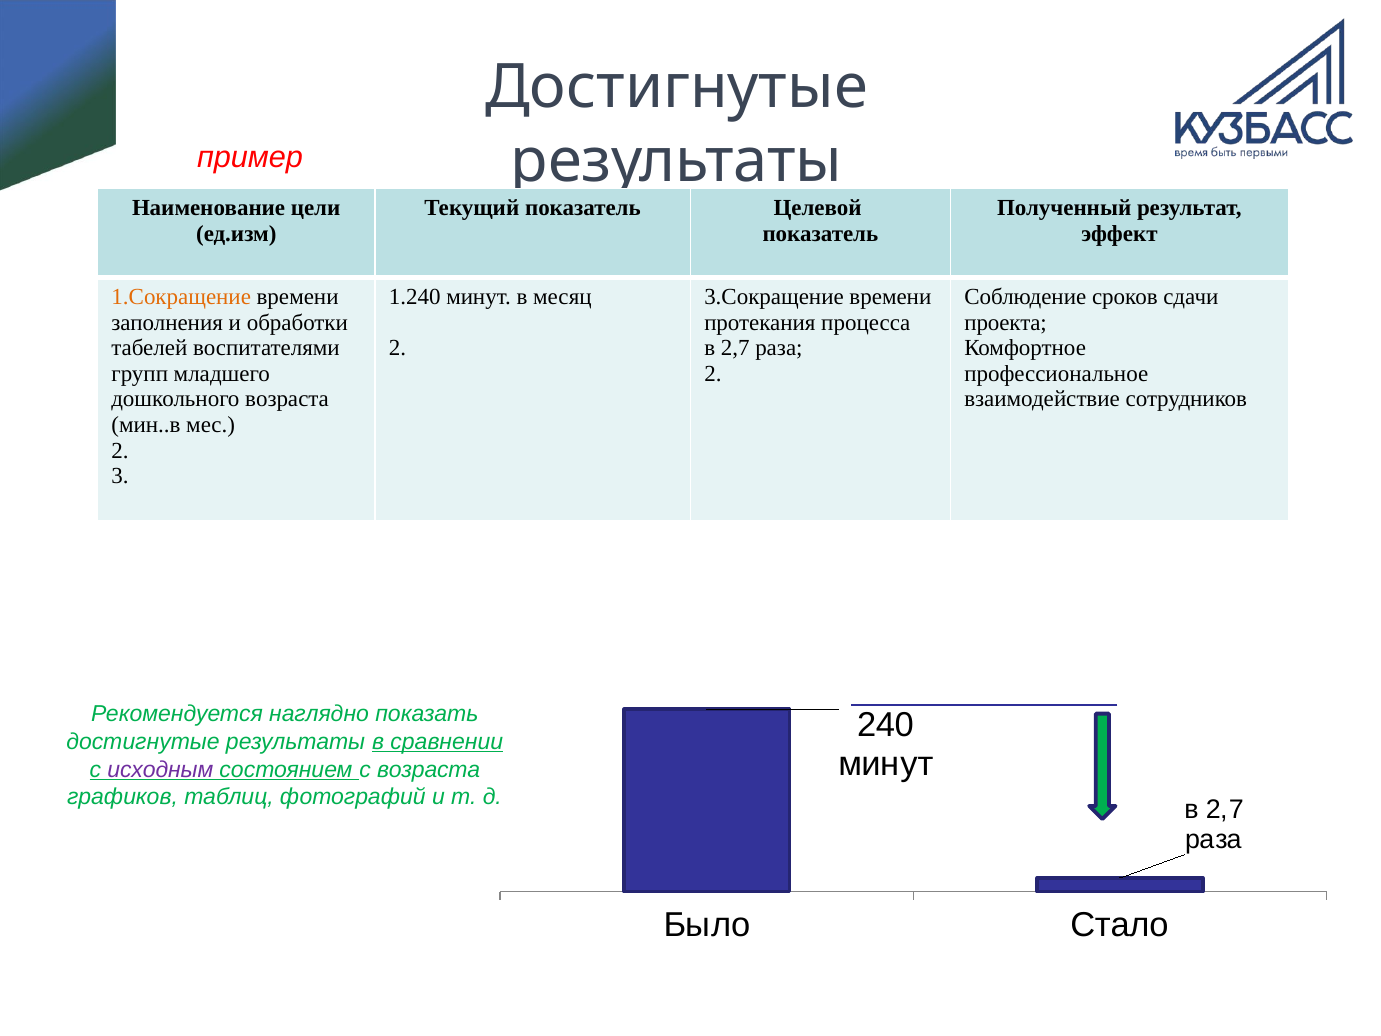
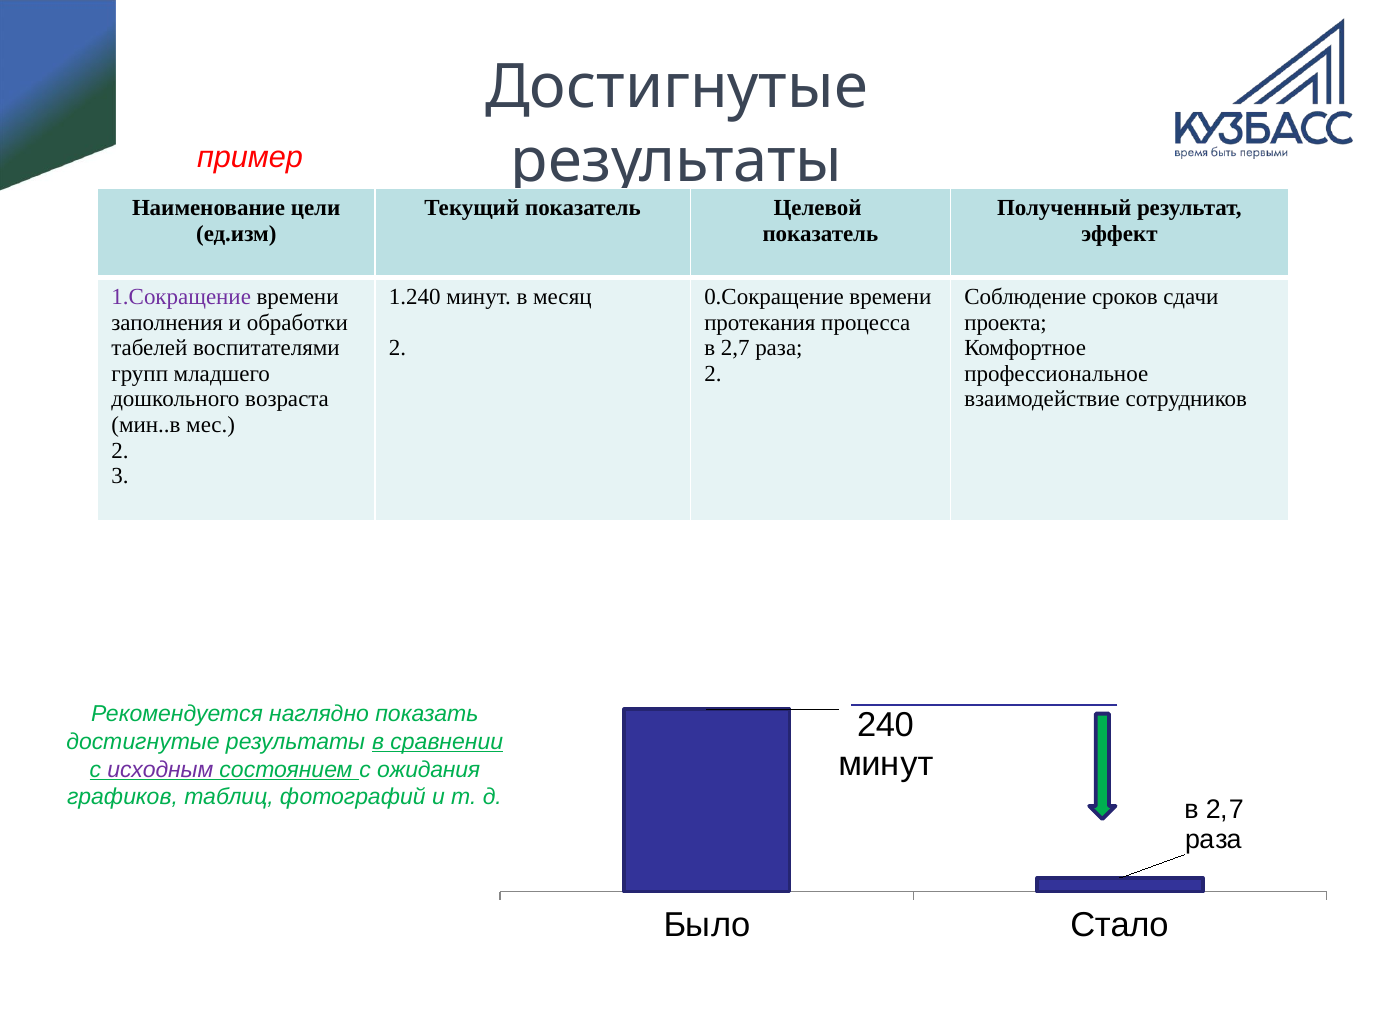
1.Сокращение colour: orange -> purple
3.Сокращение: 3.Сокращение -> 0.Сокращение
с возраста: возраста -> ожидания
